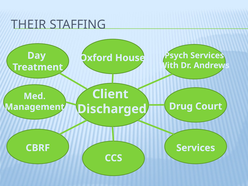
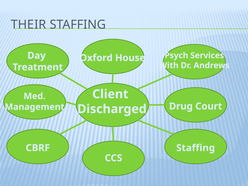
Services at (196, 148): Services -> Staffing
